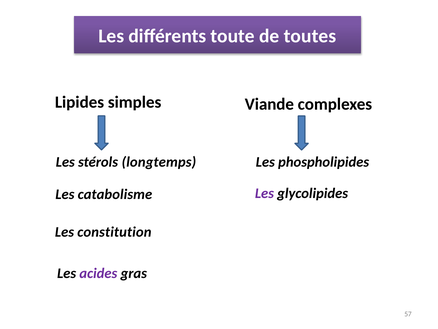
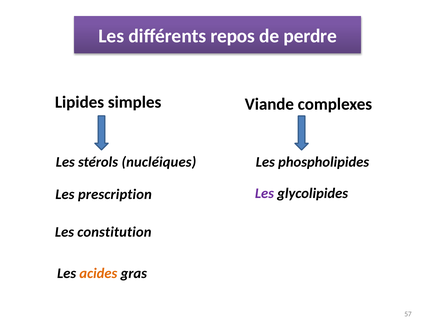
toute: toute -> repos
toutes: toutes -> perdre
longtemps: longtemps -> nucléiques
catabolisme: catabolisme -> prescription
acides colour: purple -> orange
